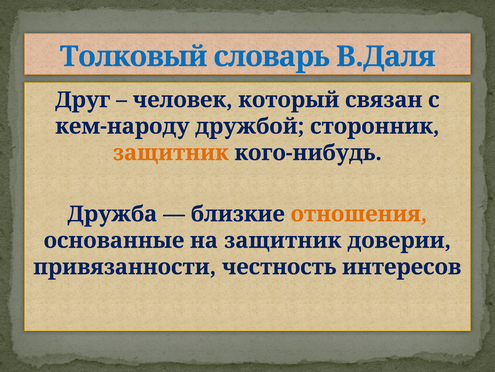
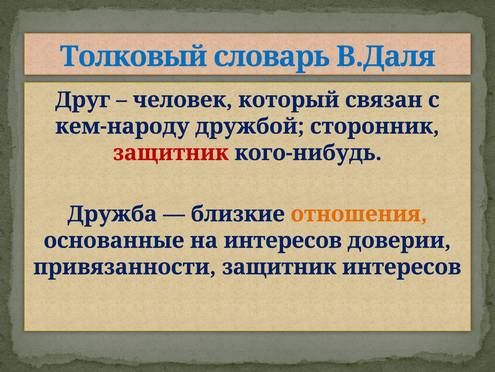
защитник at (171, 153) colour: orange -> red
на защитник: защитник -> интересов
привязанности честность: честность -> защитник
